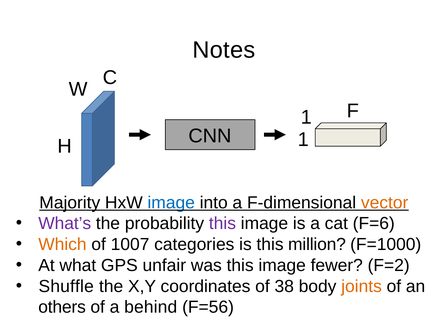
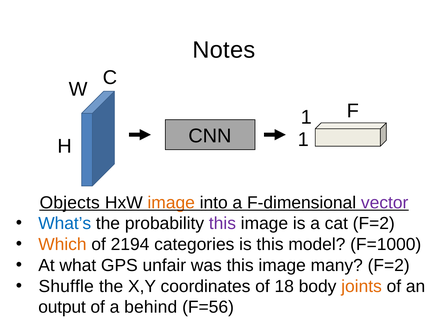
Majority: Majority -> Objects
image at (171, 203) colour: blue -> orange
vector colour: orange -> purple
What’s colour: purple -> blue
cat F=6: F=6 -> F=2
1007: 1007 -> 2194
million: million -> model
fewer: fewer -> many
38: 38 -> 18
others: others -> output
